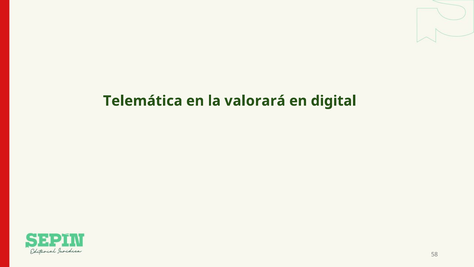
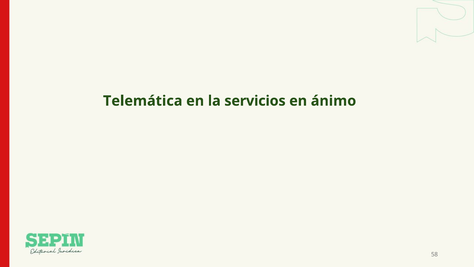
valorará: valorará -> servicios
digital: digital -> ánimo
